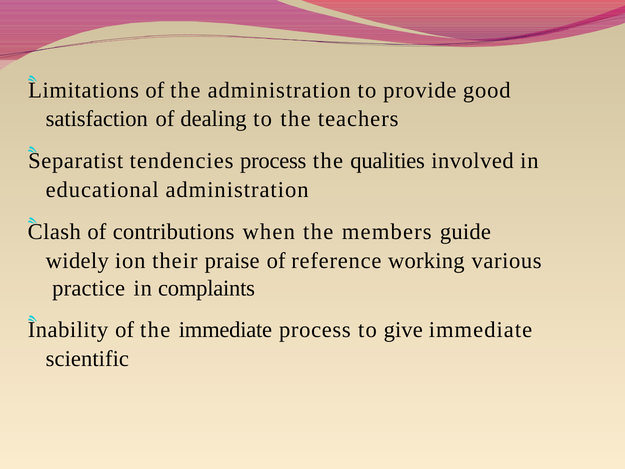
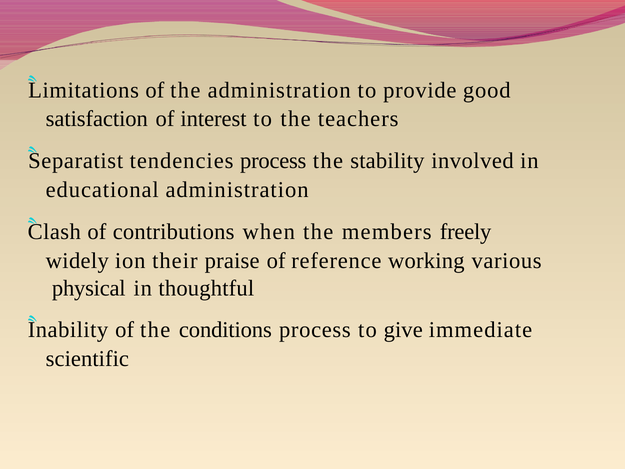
dealing: dealing -> interest
qualities: qualities -> stability
guide: guide -> freely
practice: practice -> physical
complaints: complaints -> thoughtful
the immediate: immediate -> conditions
